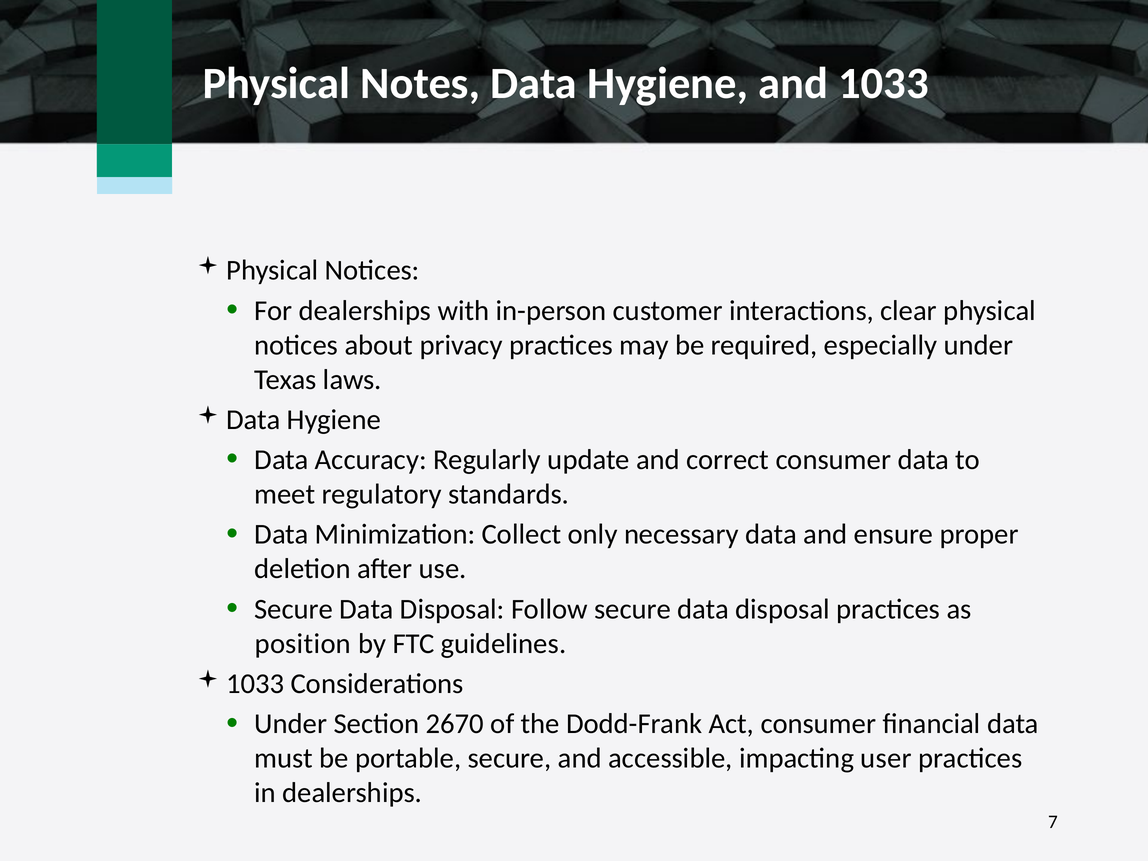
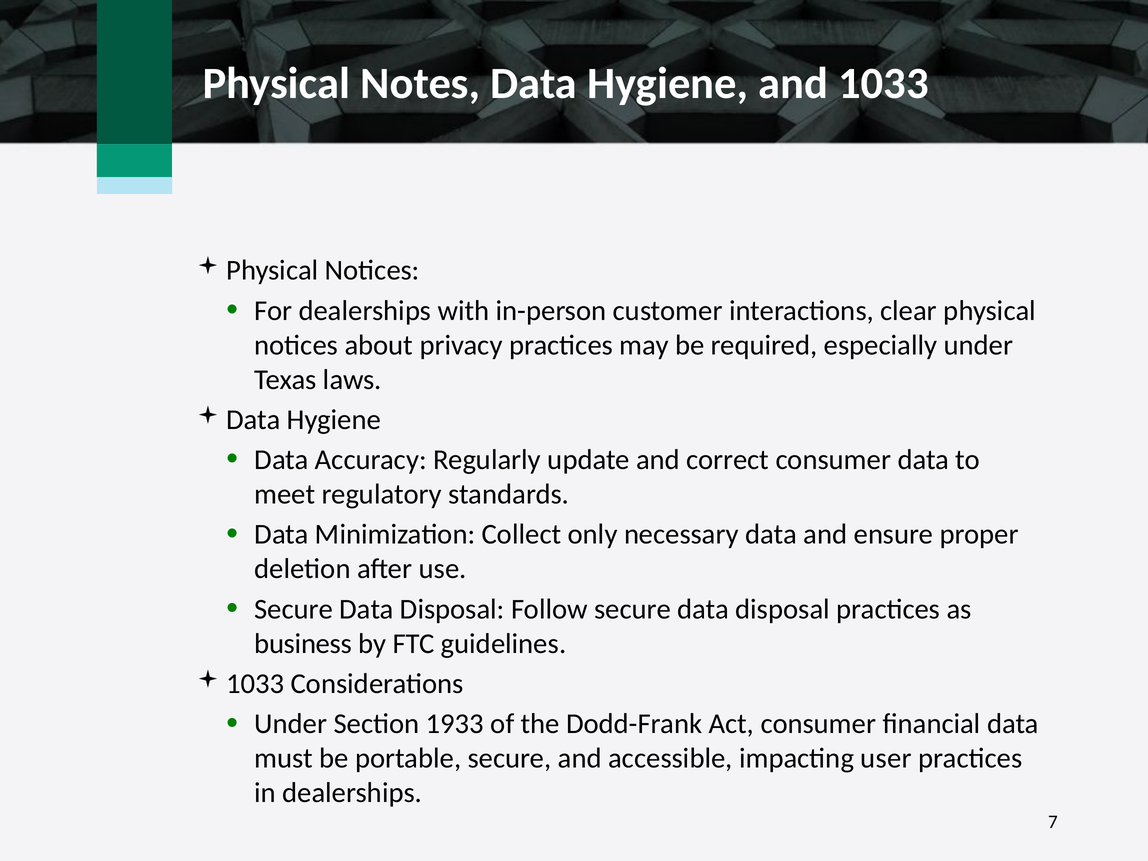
position: position -> business
2670: 2670 -> 1933
